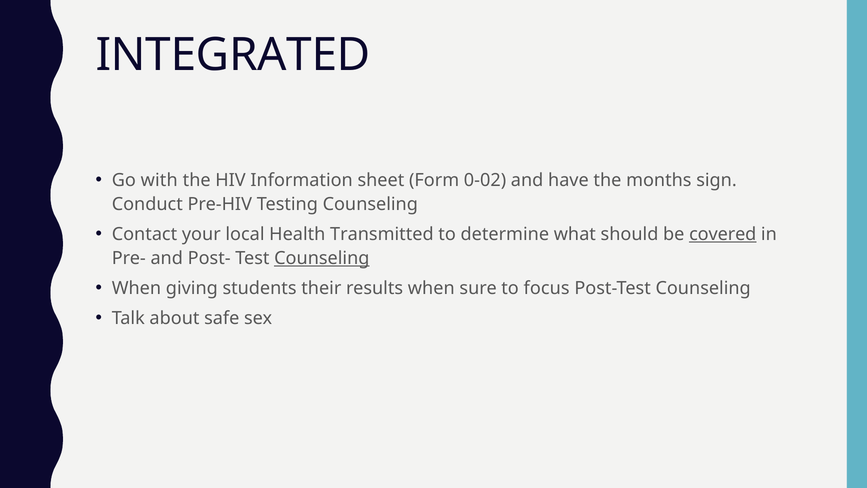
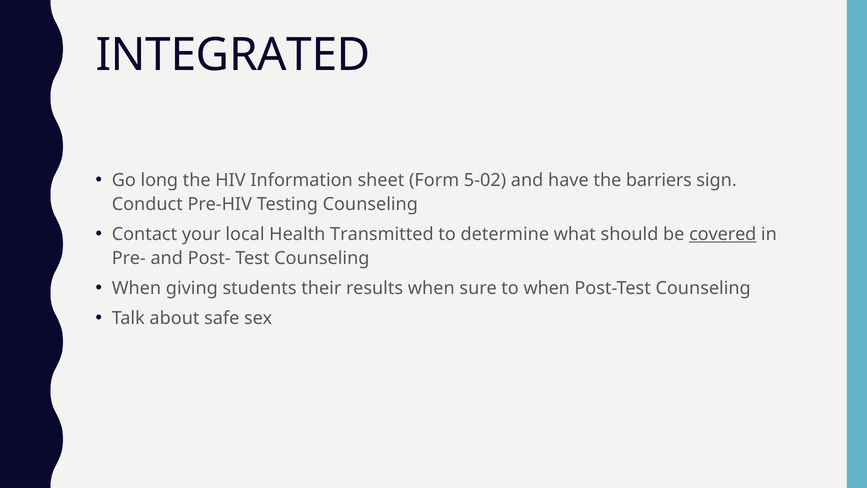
with: with -> long
0-02: 0-02 -> 5-02
months: months -> barriers
Counseling at (322, 258) underline: present -> none
to focus: focus -> when
